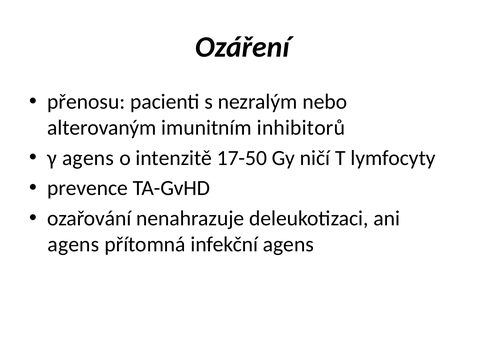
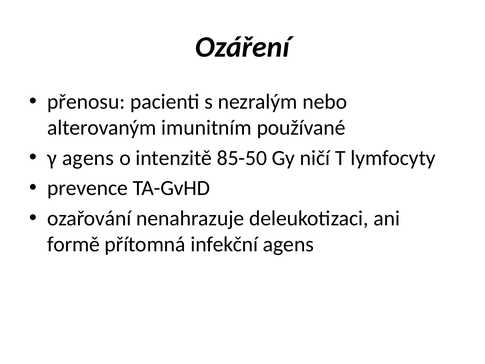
inhibitorů: inhibitorů -> používané
17-50: 17-50 -> 85-50
agens at (73, 244): agens -> formě
